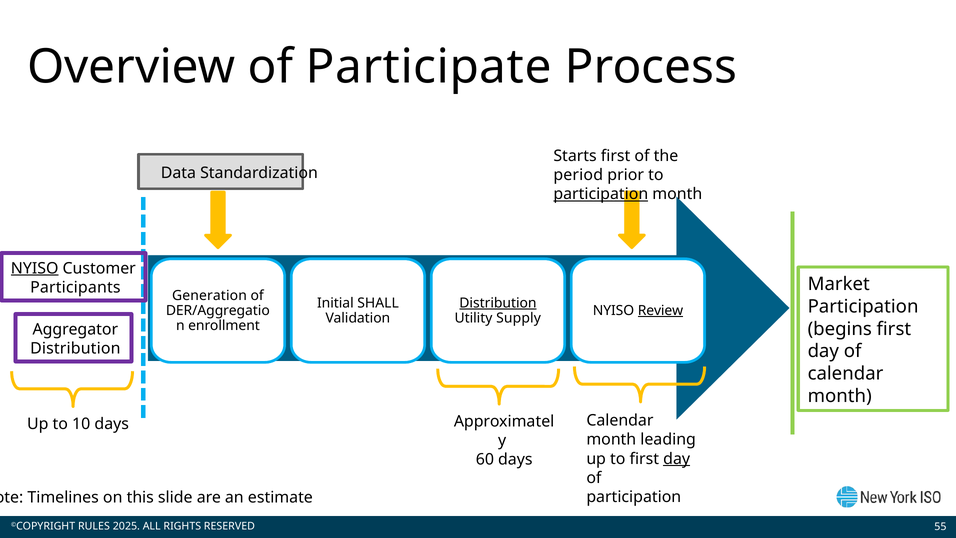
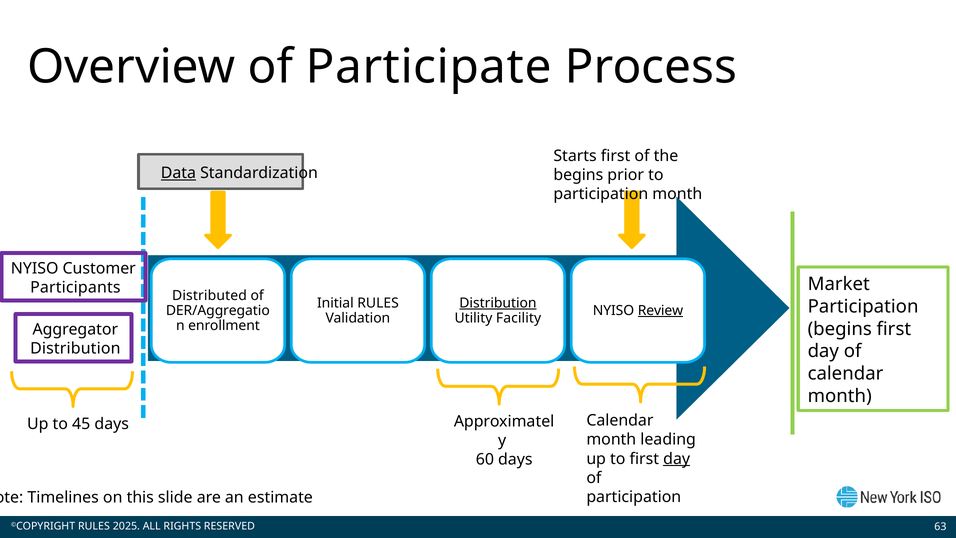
Data underline: none -> present
period at (578, 175): period -> begins
participation at (601, 194) underline: present -> none
NYISO at (35, 268) underline: present -> none
Generation: Generation -> Distributed
Initial SHALL: SHALL -> RULES
Supply: Supply -> Facility
10: 10 -> 45
55: 55 -> 63
